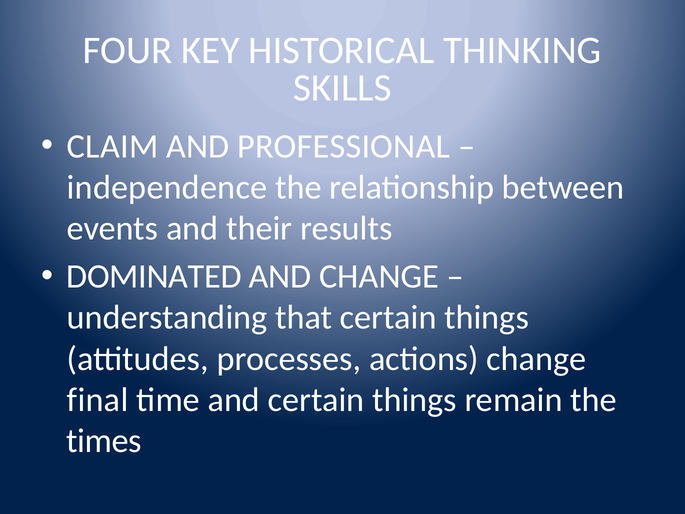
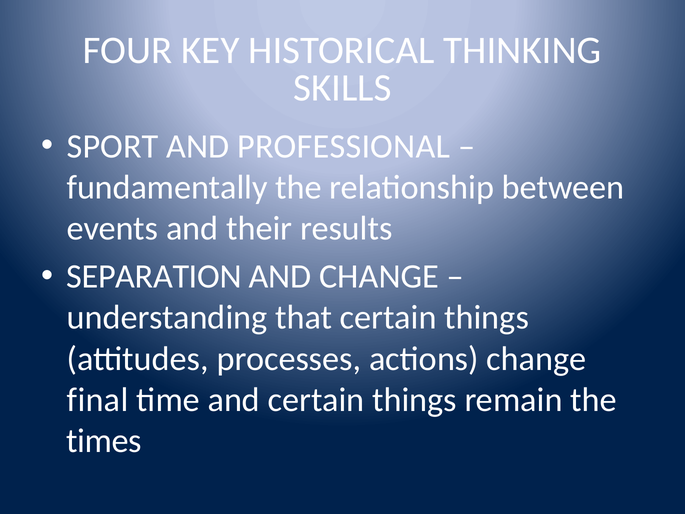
CLAIM: CLAIM -> SPORT
independence: independence -> fundamentally
DOMINATED: DOMINATED -> SEPARATION
